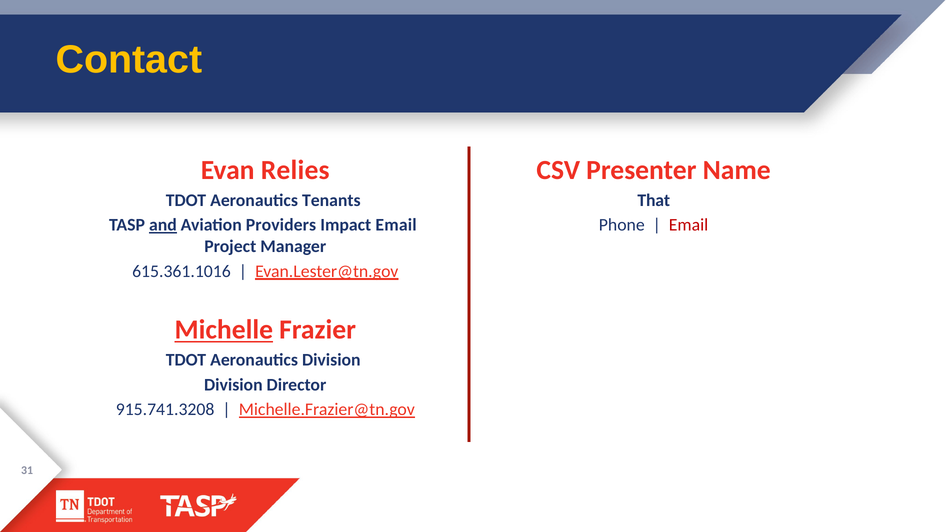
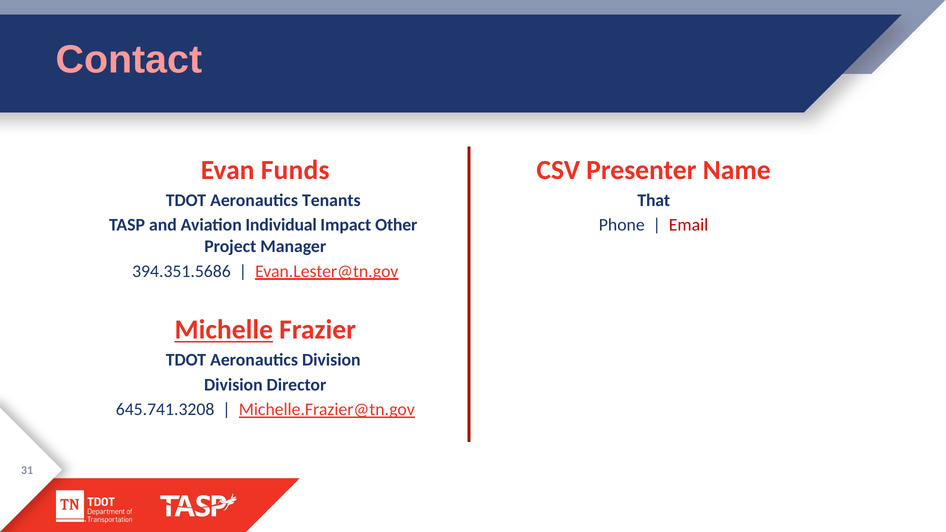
Contact colour: yellow -> pink
Relies: Relies -> Funds
and underline: present -> none
Providers: Providers -> Individual
Impact Email: Email -> Other
615.361.1016: 615.361.1016 -> 394.351.5686
915.741.3208: 915.741.3208 -> 645.741.3208
